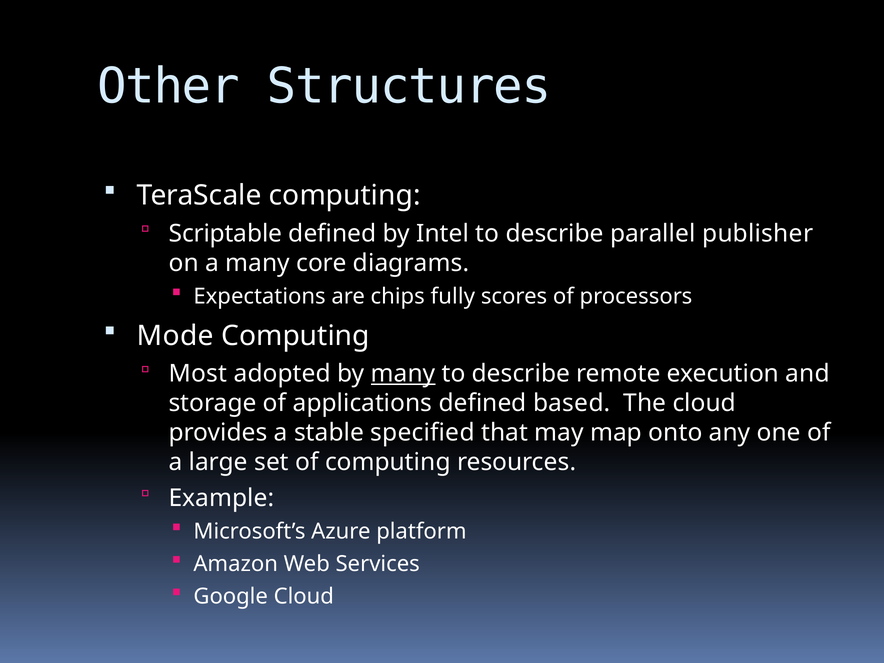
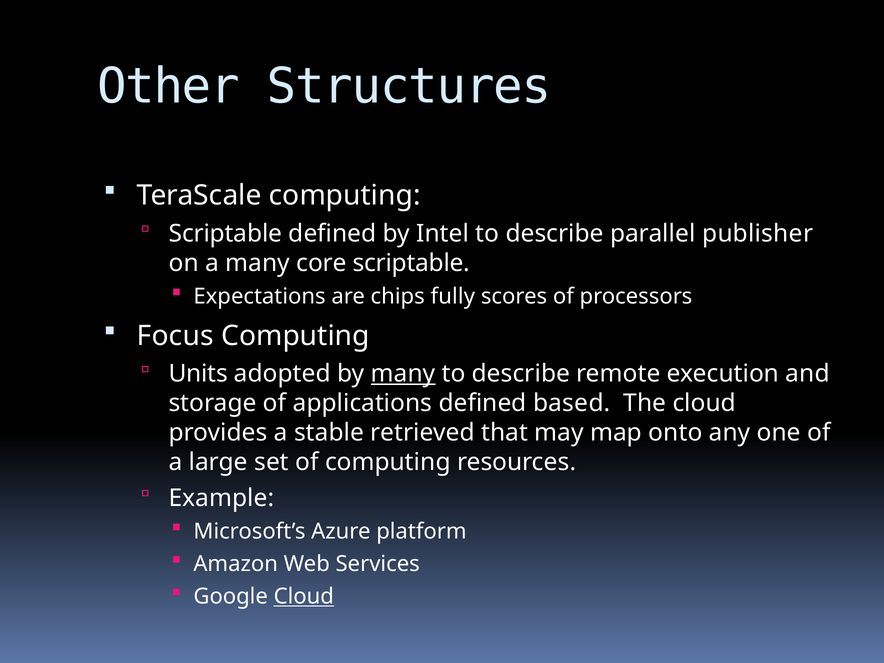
core diagrams: diagrams -> scriptable
Mode: Mode -> Focus
Most: Most -> Units
specified: specified -> retrieved
Cloud at (304, 596) underline: none -> present
